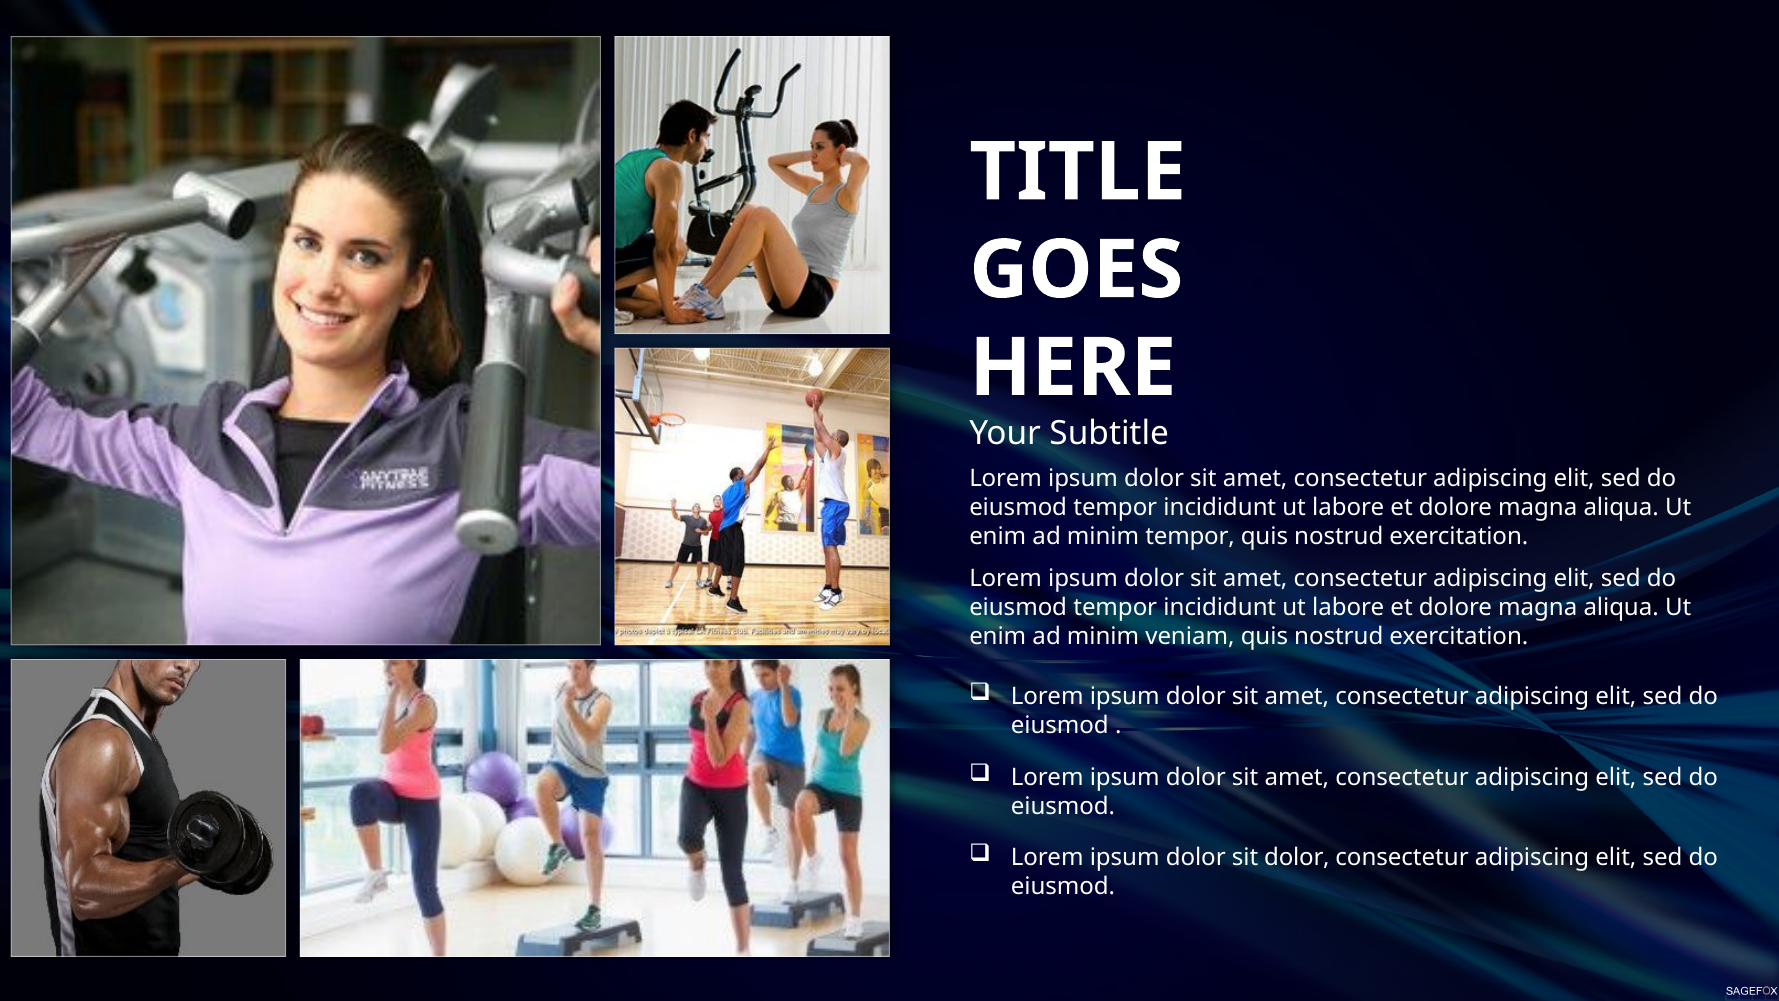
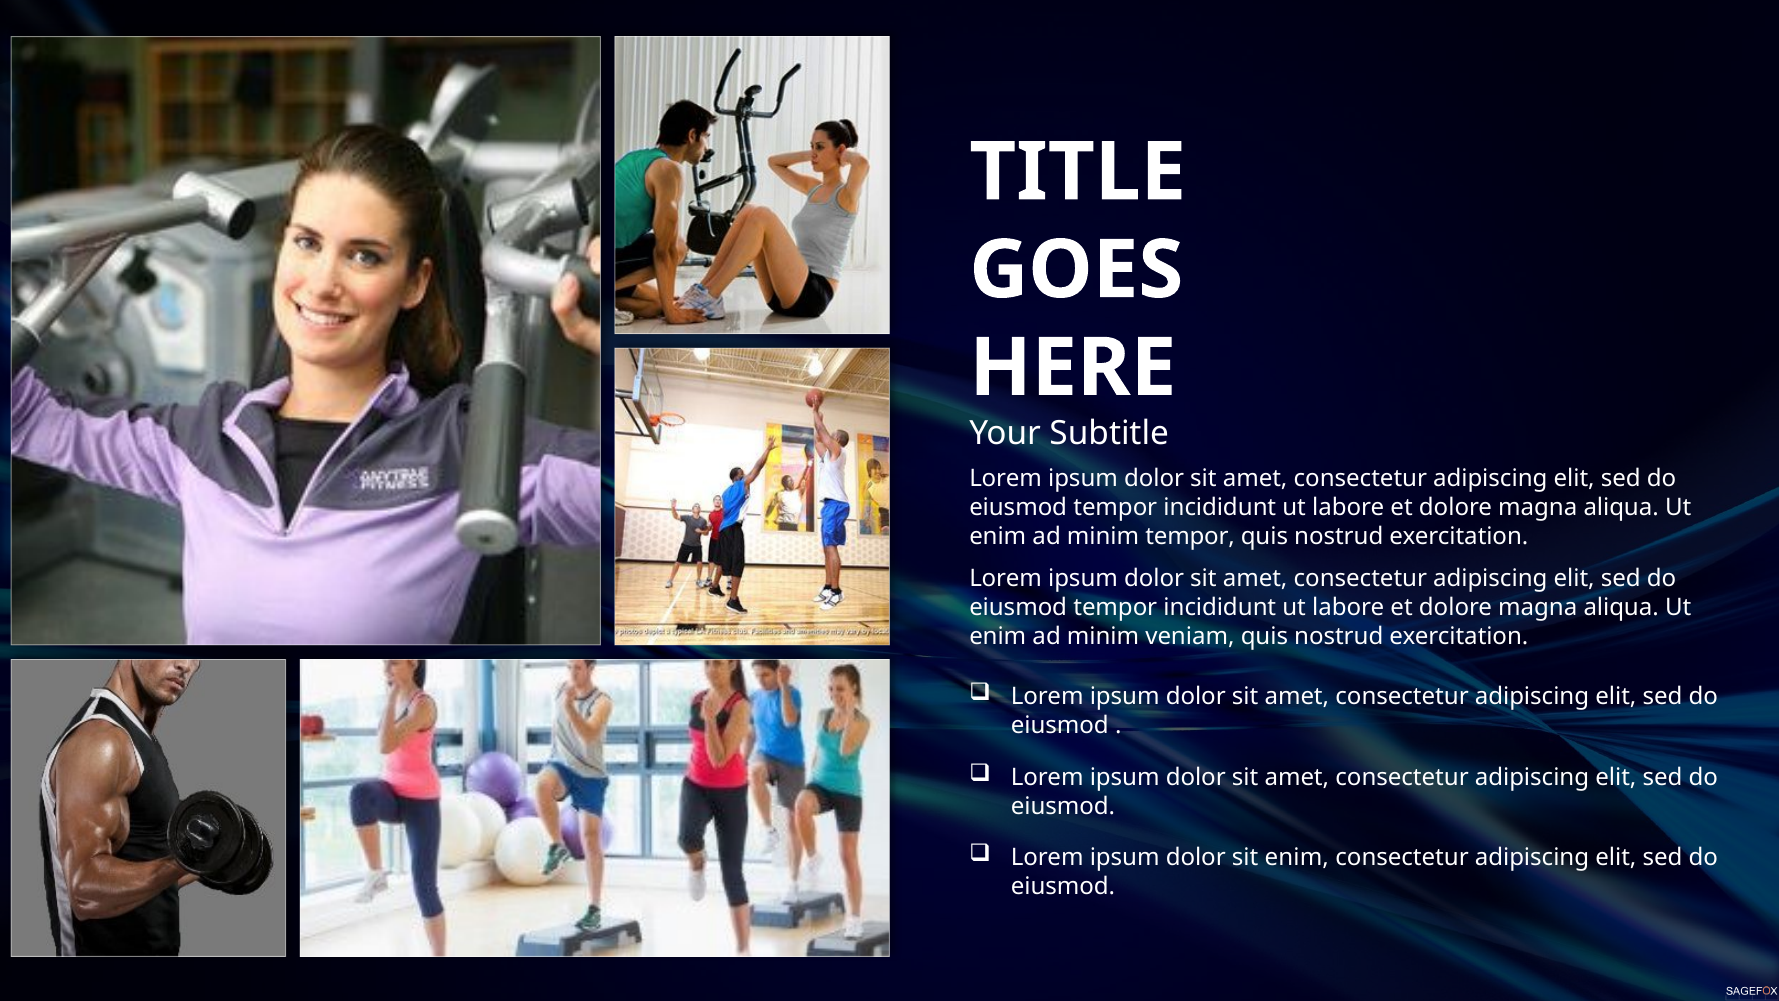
sit dolor: dolor -> enim
